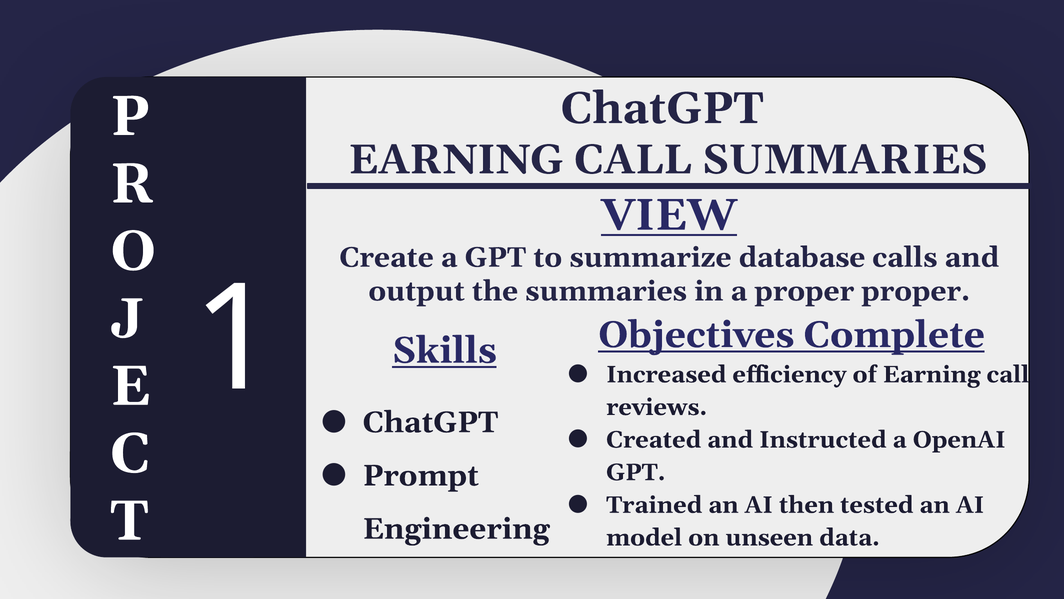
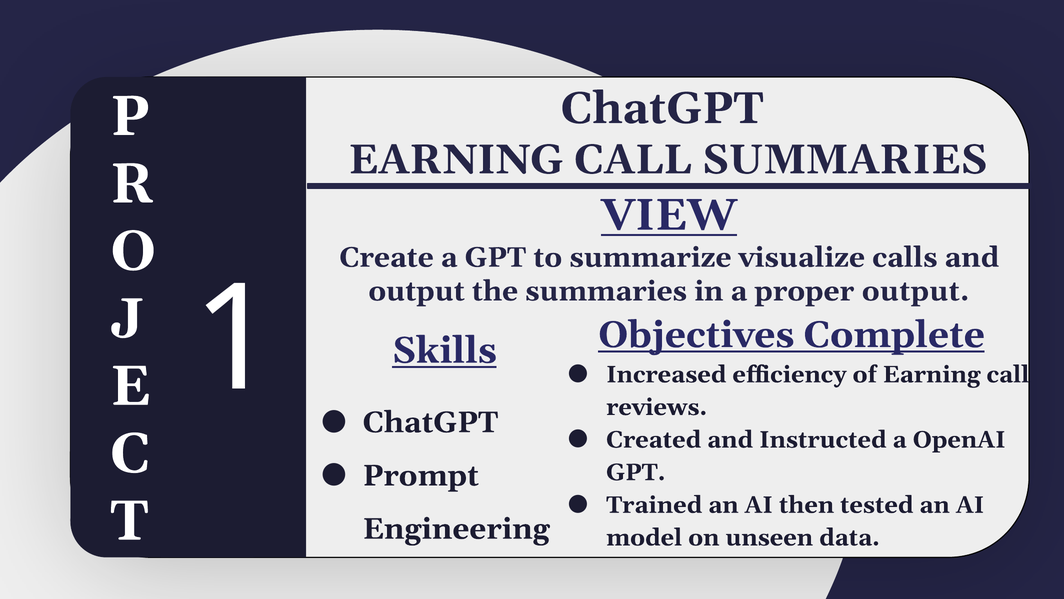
database: database -> visualize
proper proper: proper -> output
